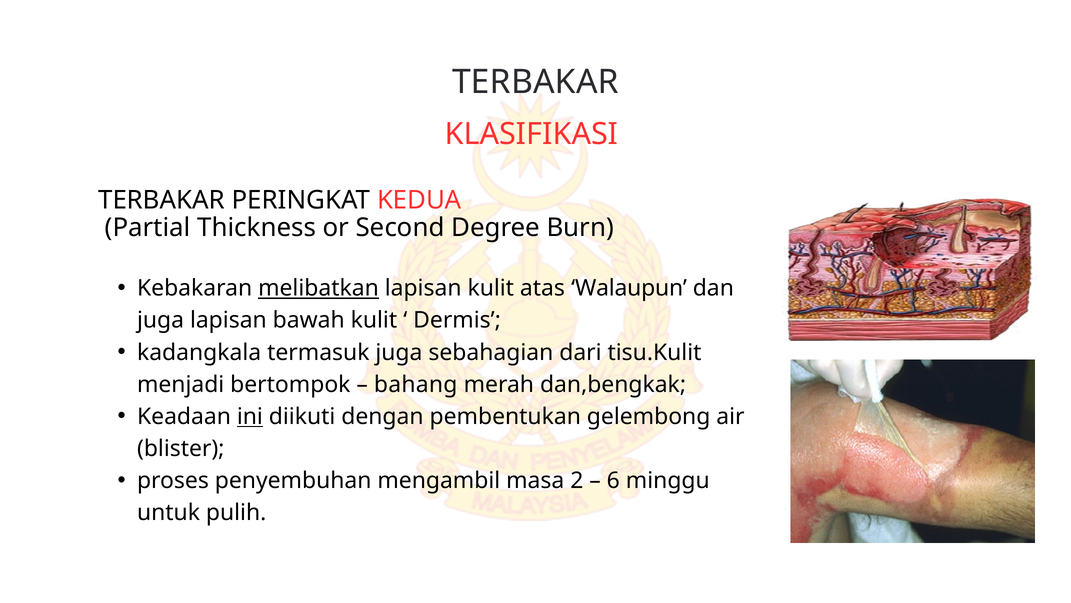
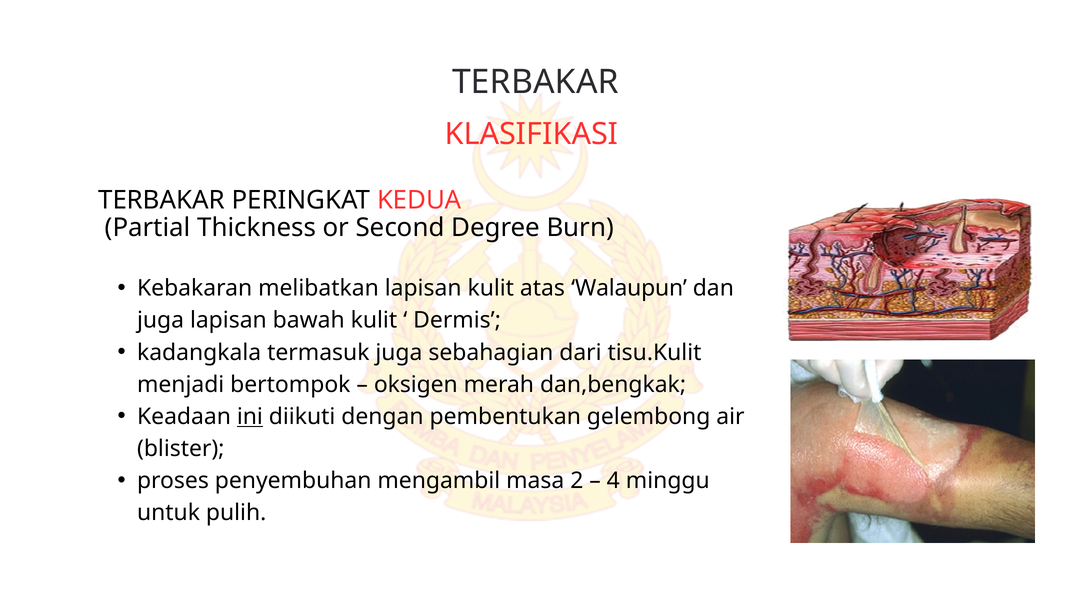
melibatkan underline: present -> none
bahang: bahang -> oksigen
6: 6 -> 4
